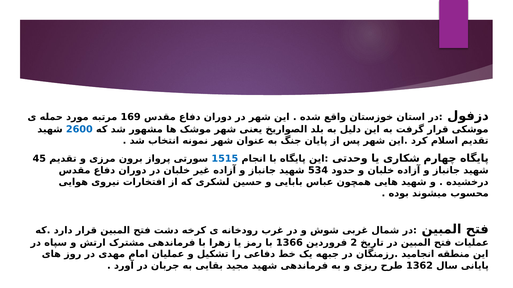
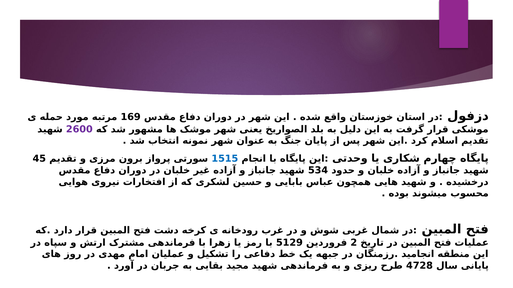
2600 colour: blue -> purple
1366: 1366 -> 5129
1362: 1362 -> 4728
